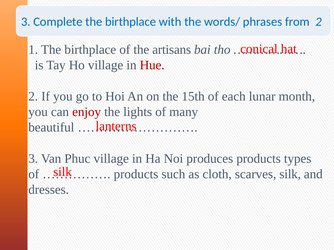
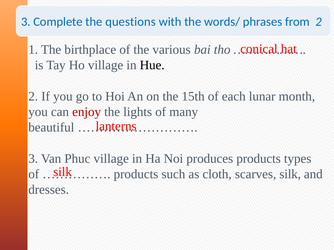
Complete the birthplace: birthplace -> questions
artisans: artisans -> various
Hue colour: red -> black
